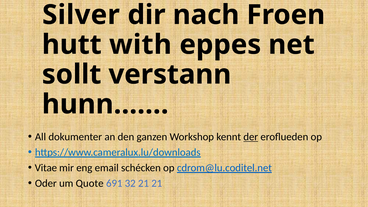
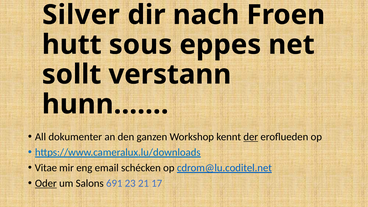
with: with -> sous
Oder underline: none -> present
Quote: Quote -> Salons
32: 32 -> 23
21 21: 21 -> 17
